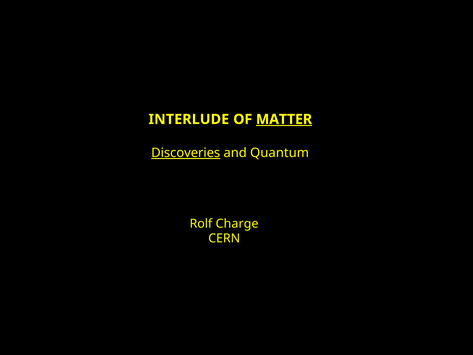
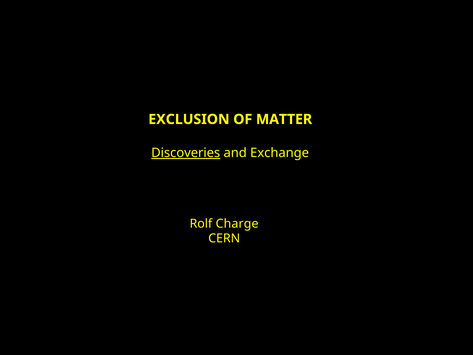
INTERLUDE: INTERLUDE -> EXCLUSION
MATTER underline: present -> none
Quantum: Quantum -> Exchange
